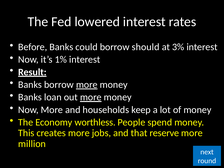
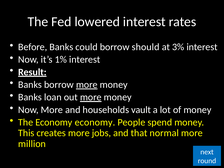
keep: keep -> vault
Economy worthless: worthless -> economy
reserve: reserve -> normal
